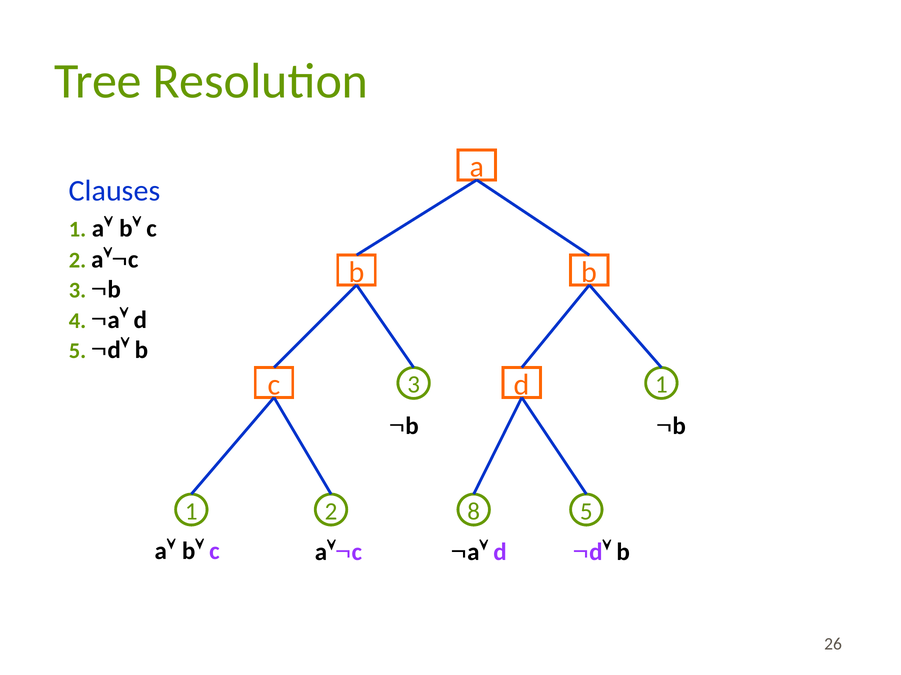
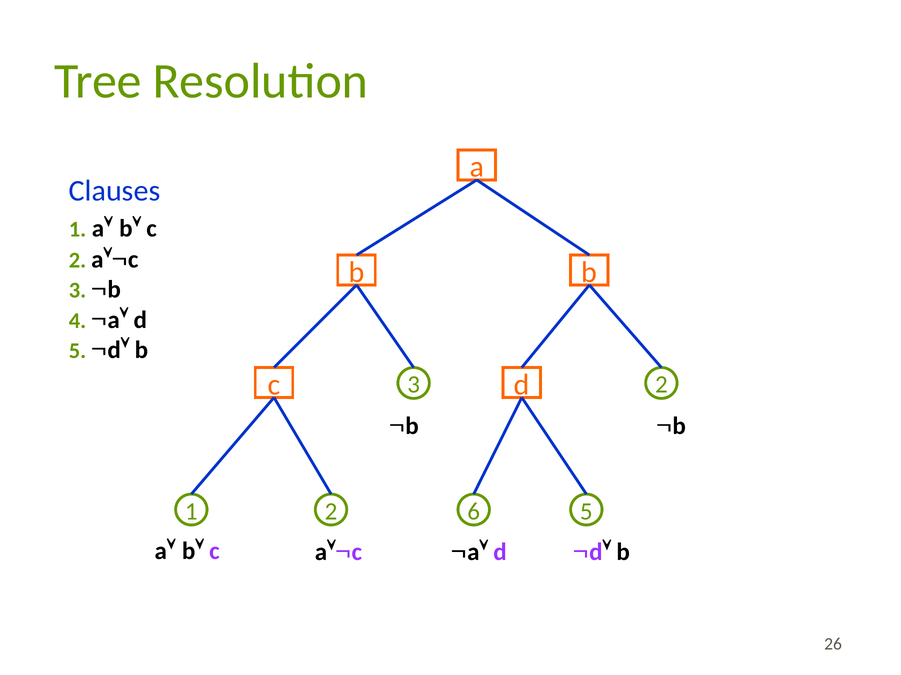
3 1: 1 -> 2
8: 8 -> 6
